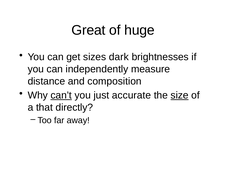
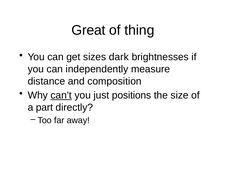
huge: huge -> thing
accurate: accurate -> positions
size underline: present -> none
that: that -> part
